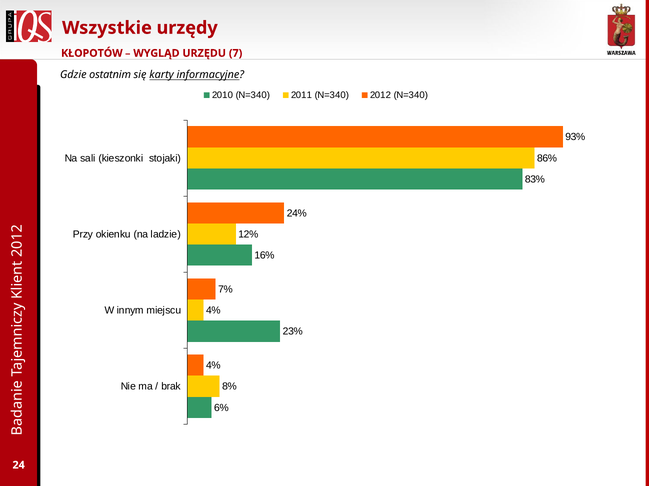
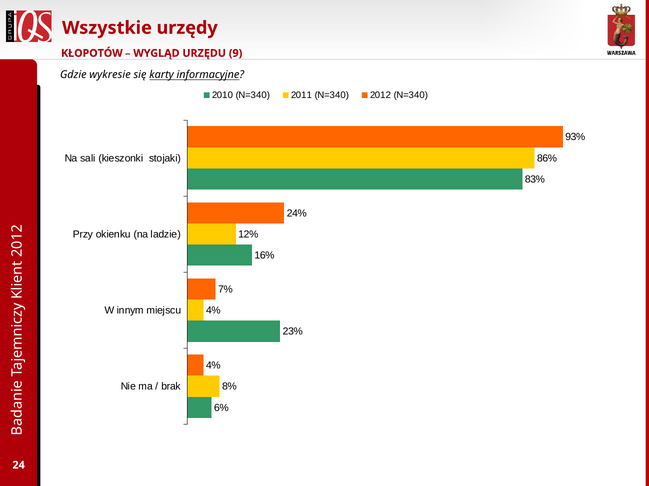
7: 7 -> 9
ostatnim: ostatnim -> wykresie
